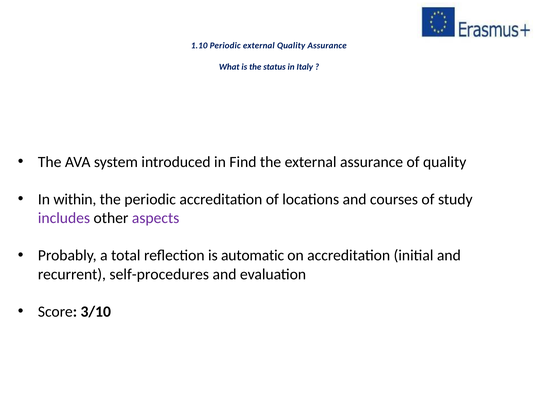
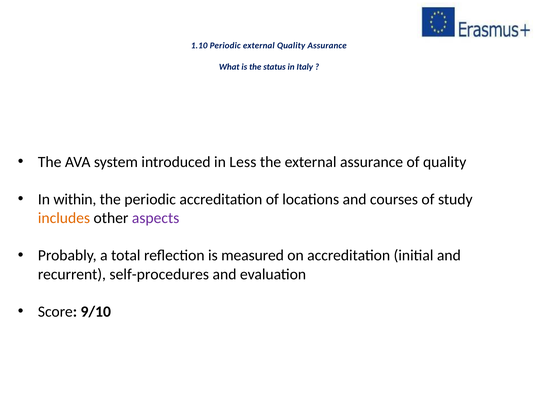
Find: Find -> Less
includes colour: purple -> orange
automatic: automatic -> measured
3/10: 3/10 -> 9/10
